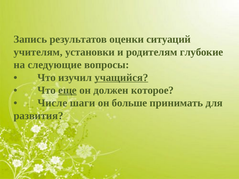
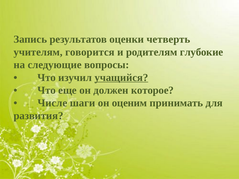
ситуаций: ситуаций -> четверть
установки: установки -> говорится
еще underline: present -> none
больше: больше -> оценим
